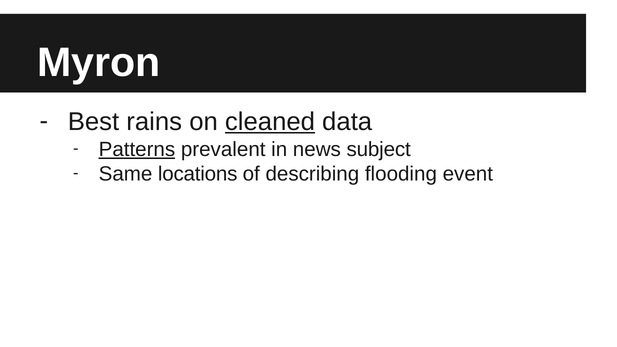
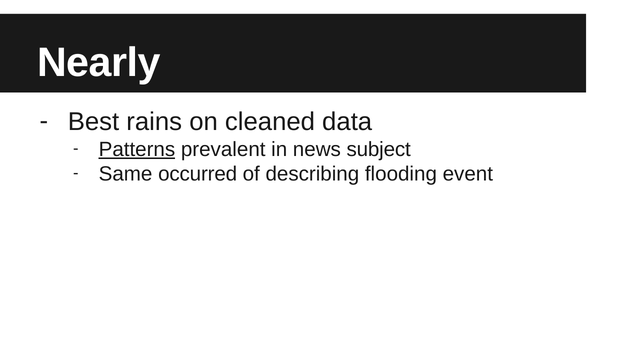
Myron: Myron -> Nearly
cleaned underline: present -> none
locations: locations -> occurred
